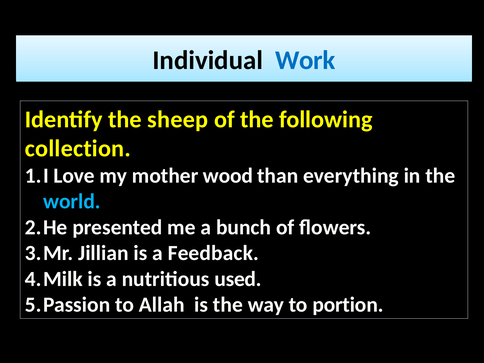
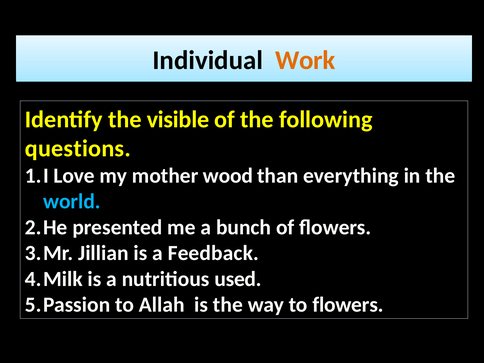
Work colour: blue -> orange
sheep: sheep -> visible
collection: collection -> questions
to portion: portion -> flowers
